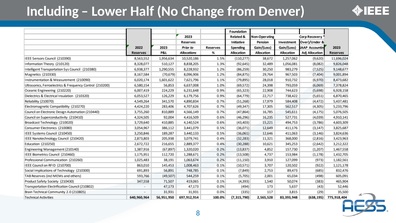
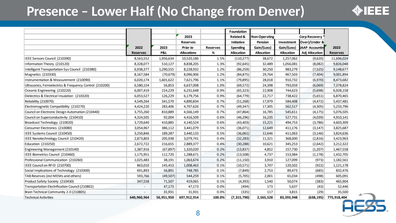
Including: Including -> Presence
